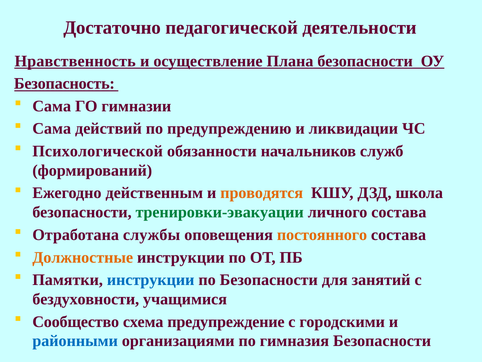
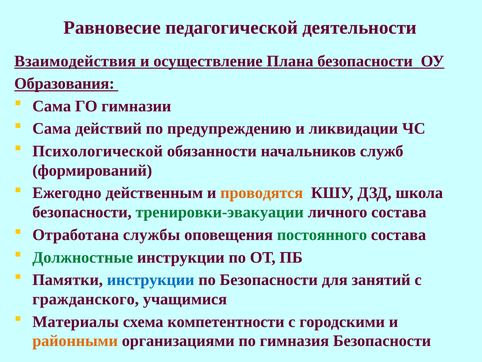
Достаточно: Достаточно -> Равновесие
Нравственность: Нравственность -> Взаимодействия
Безопасность: Безопасность -> Образования
постоянного colour: orange -> green
Должностные colour: orange -> green
бездуховности: бездуховности -> гражданского
Сообщество: Сообщество -> Материалы
предупреждение: предупреждение -> компетентности
районными colour: blue -> orange
